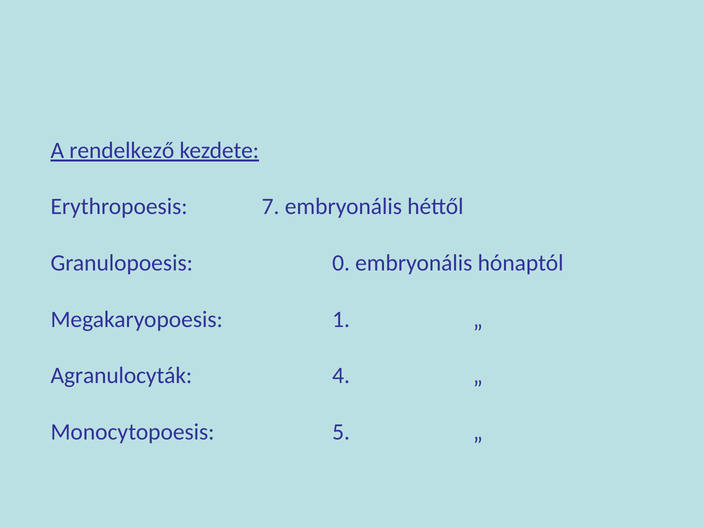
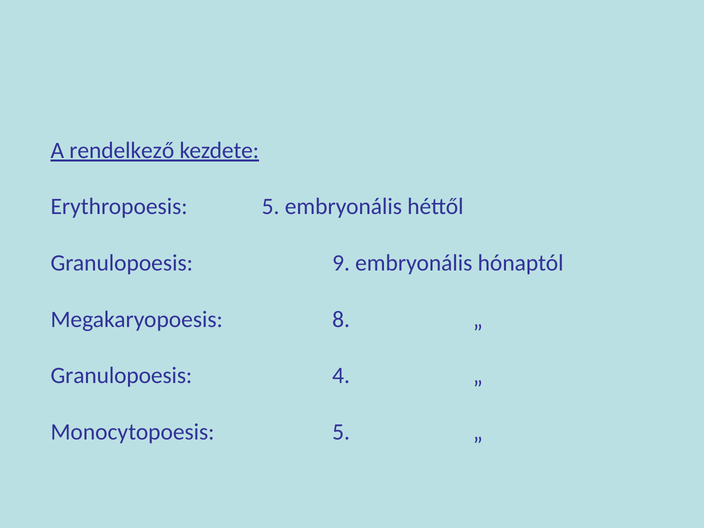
Erythropoesis 7: 7 -> 5
0: 0 -> 9
1: 1 -> 8
Agranulocyták at (121, 376): Agranulocyták -> Granulopoesis
